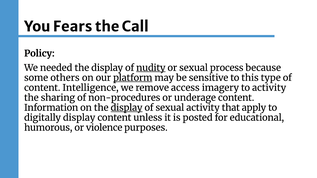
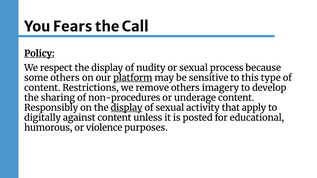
Policy underline: none -> present
needed: needed -> respect
nudity underline: present -> none
Intelligence: Intelligence -> Restrictions
remove access: access -> others
to activity: activity -> develop
Information: Information -> Responsibly
digitally display: display -> against
